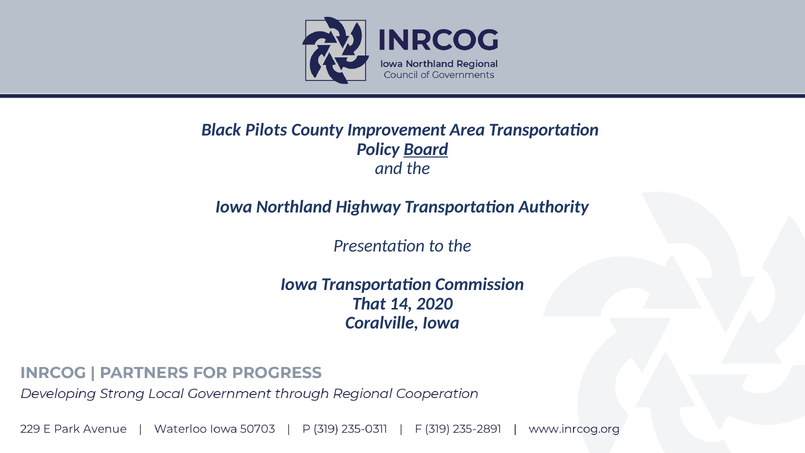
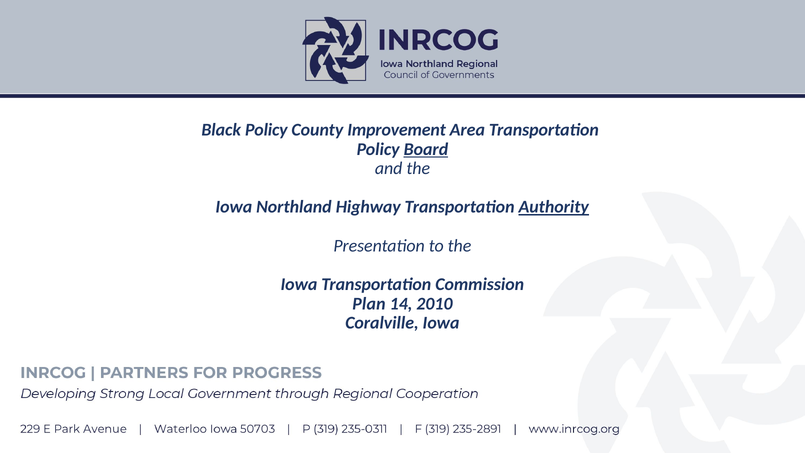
Black Pilots: Pilots -> Policy
Authority underline: none -> present
That: That -> Plan
2020: 2020 -> 2010
